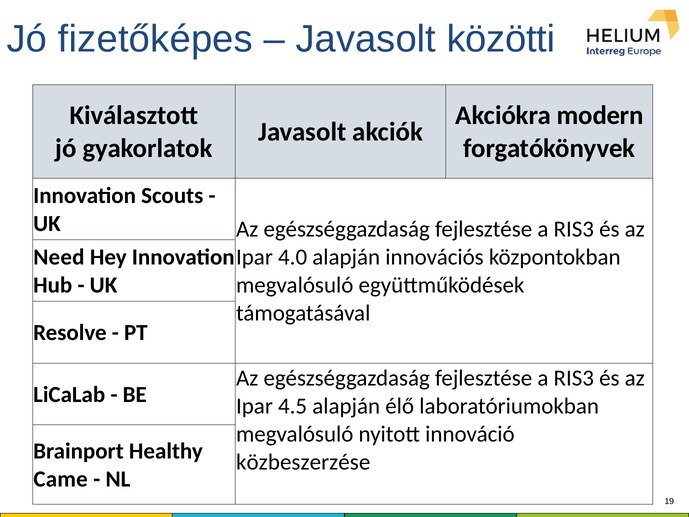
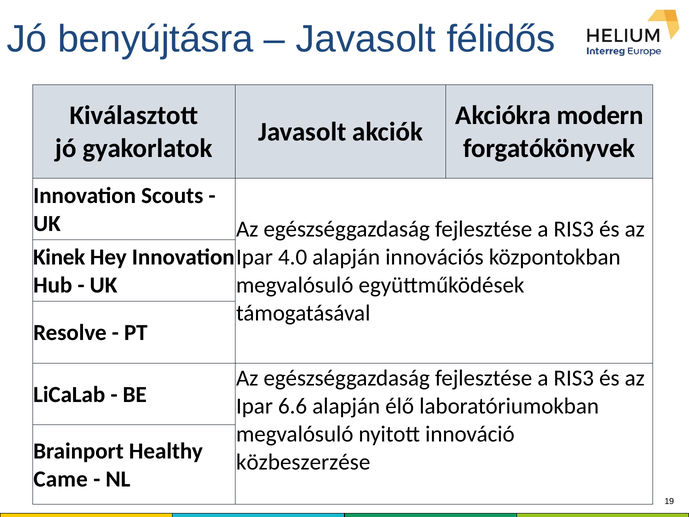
fizetőképes: fizetőképes -> benyújtásra
közötti: közötti -> félidős
Need: Need -> Kinek
4.5: 4.5 -> 6.6
